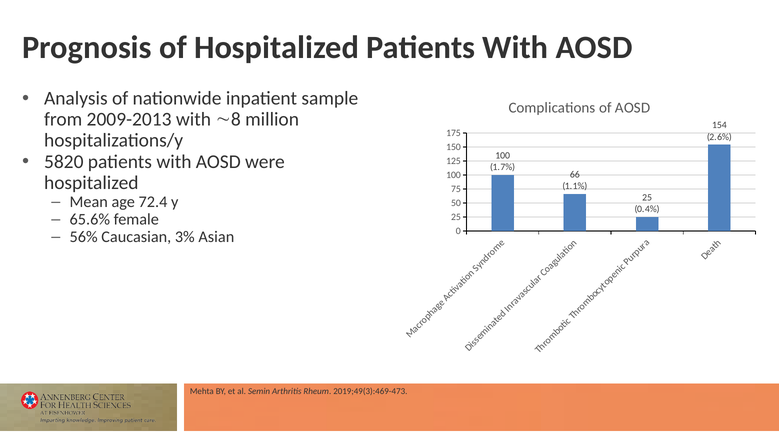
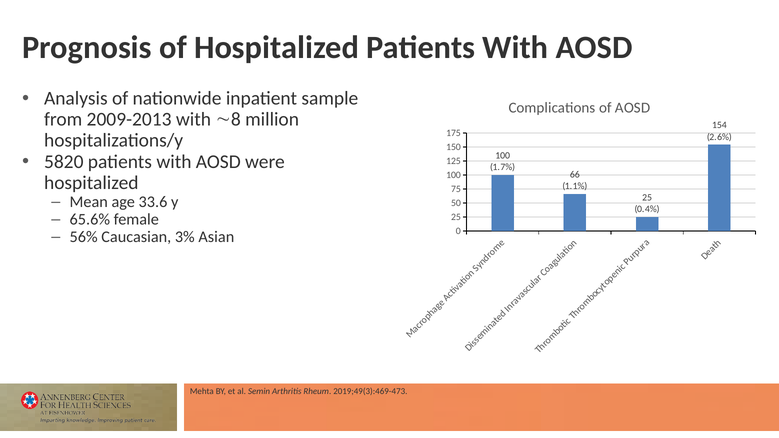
72.4: 72.4 -> 33.6
